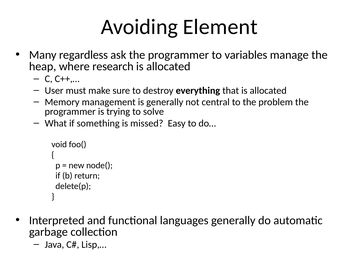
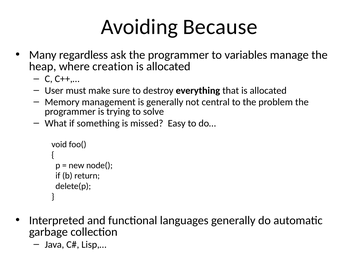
Element: Element -> Because
research: research -> creation
